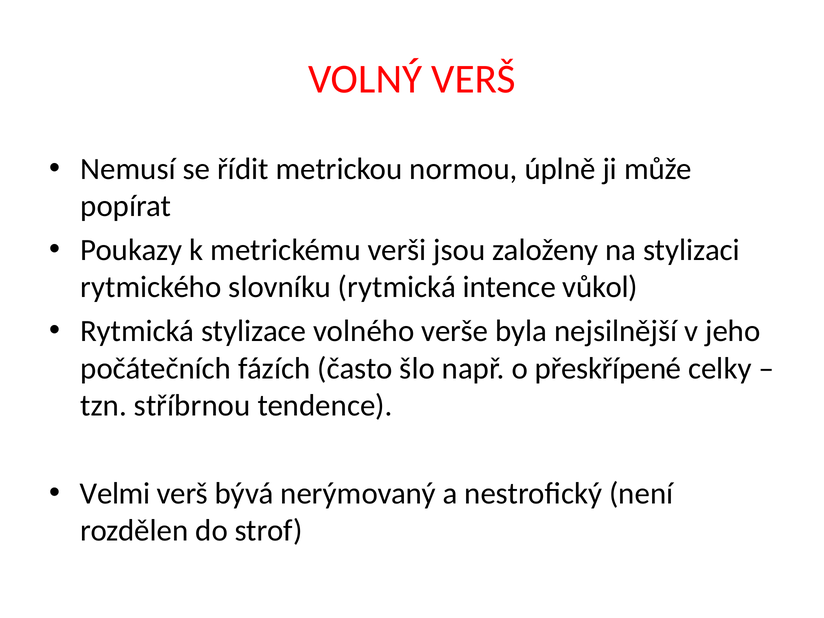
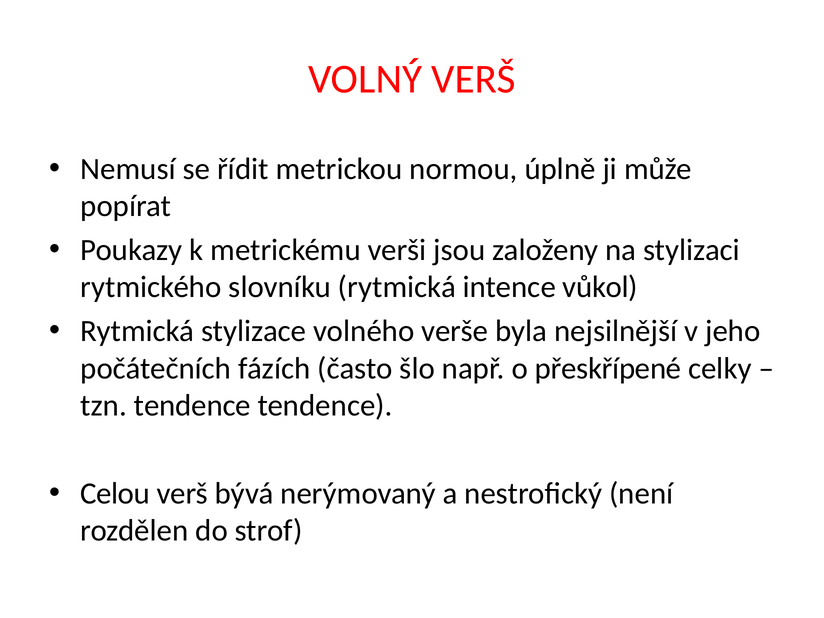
tzn stříbrnou: stříbrnou -> tendence
Velmi: Velmi -> Celou
